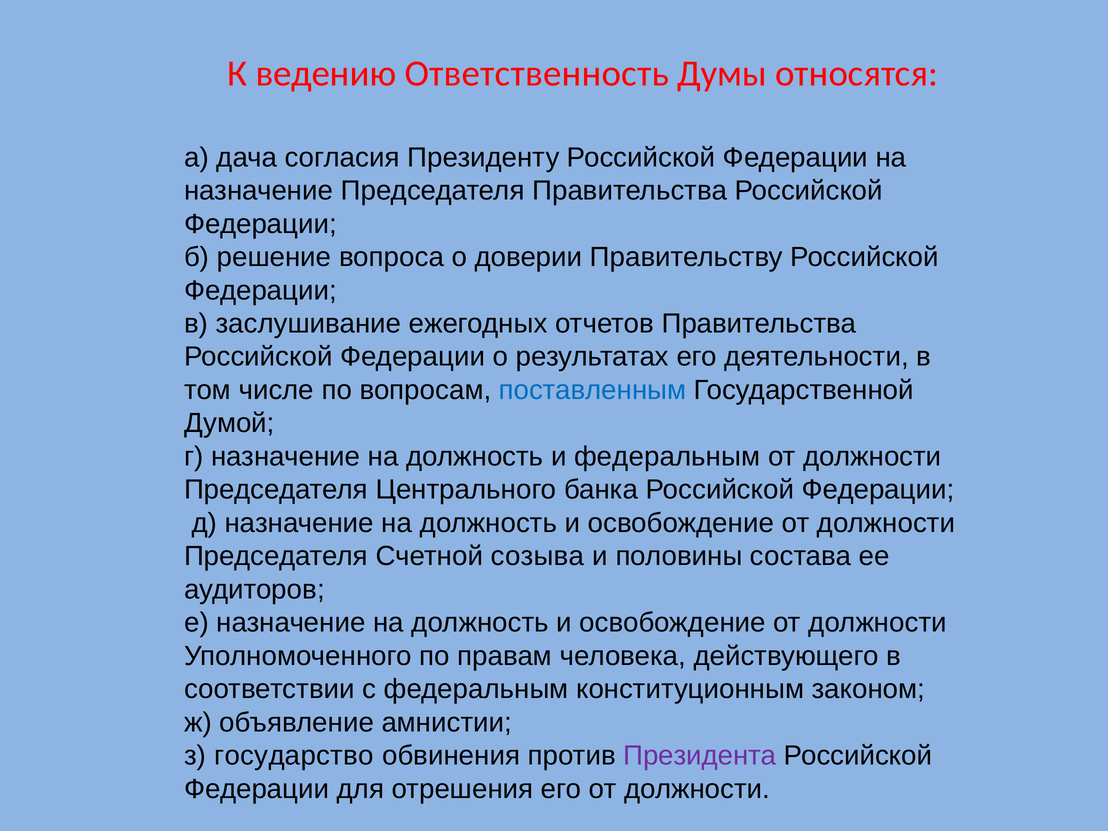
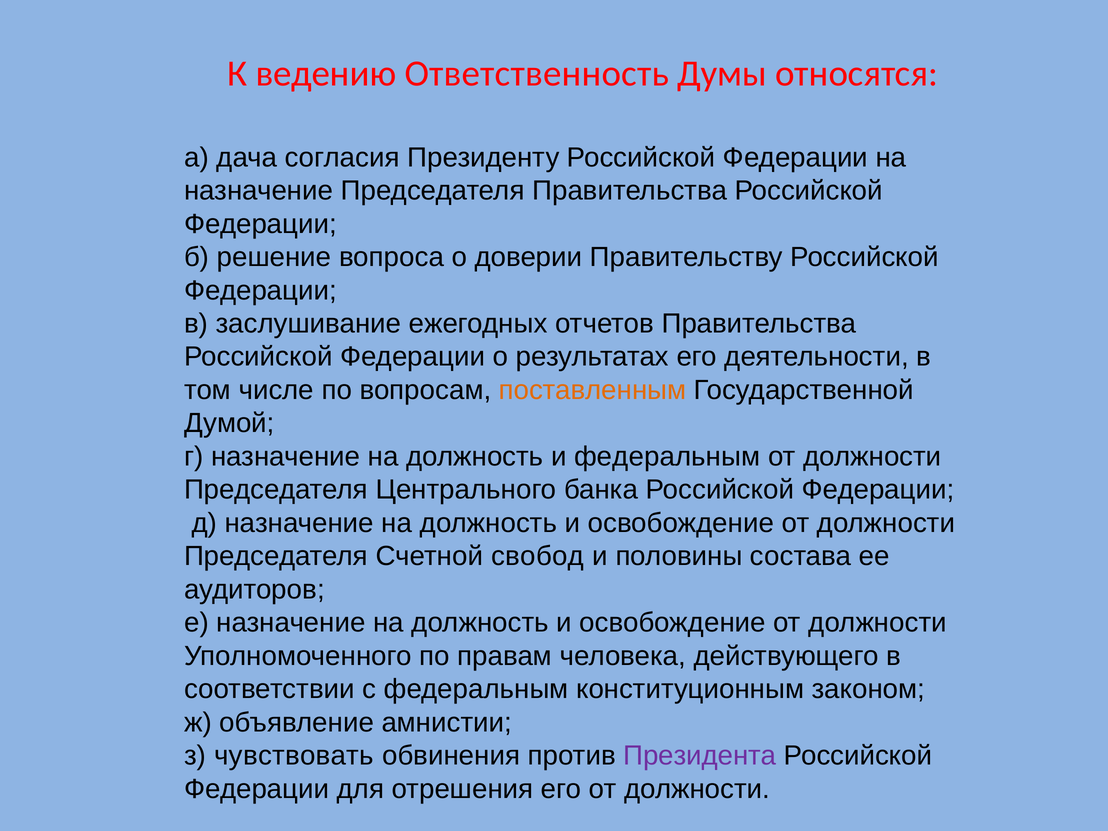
поставленным colour: blue -> orange
созыва: созыва -> свобод
государство: государство -> чувствовать
